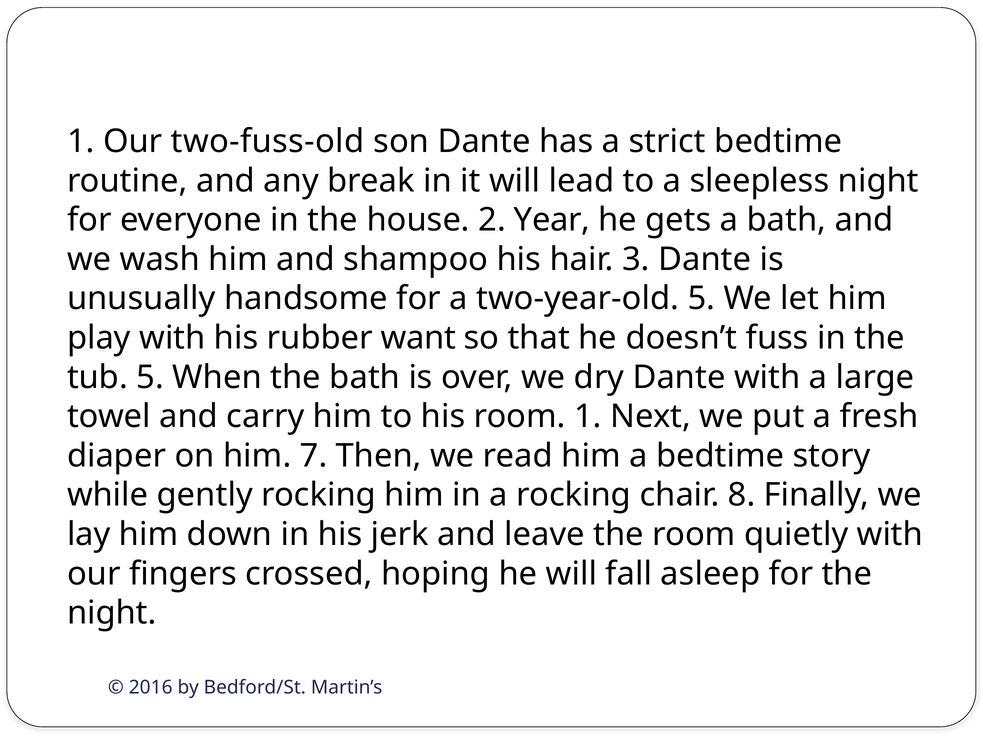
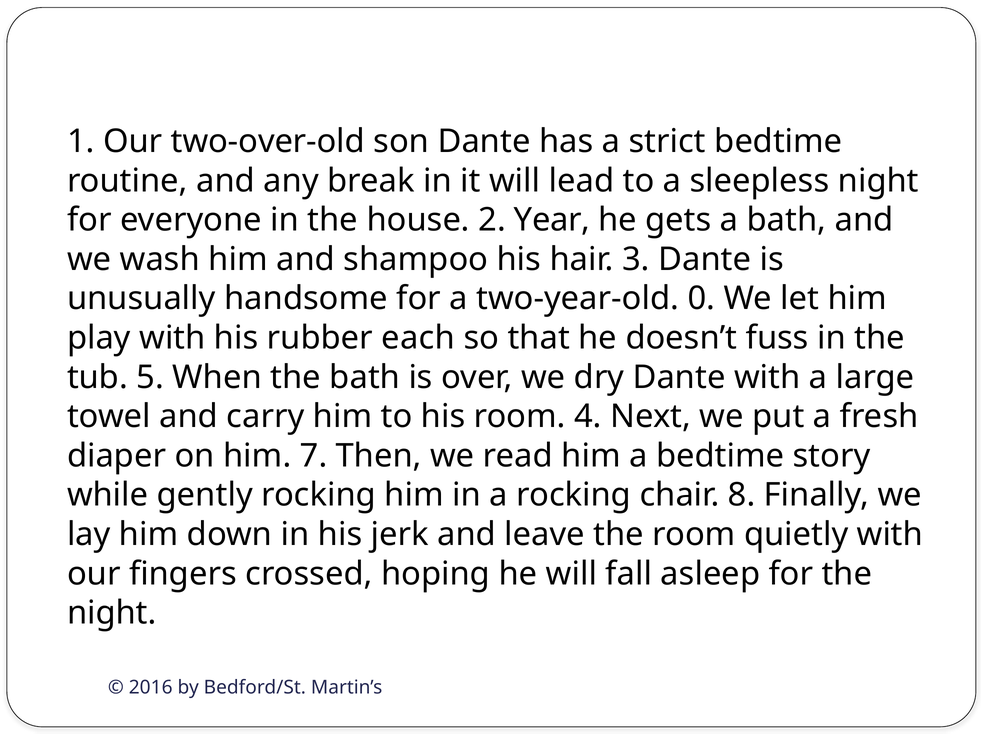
two-fuss-old: two-fuss-old -> two-over-old
two-year-old 5: 5 -> 0
want: want -> each
room 1: 1 -> 4
